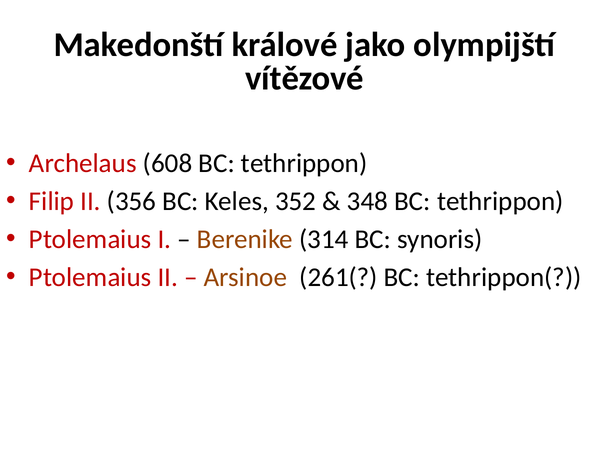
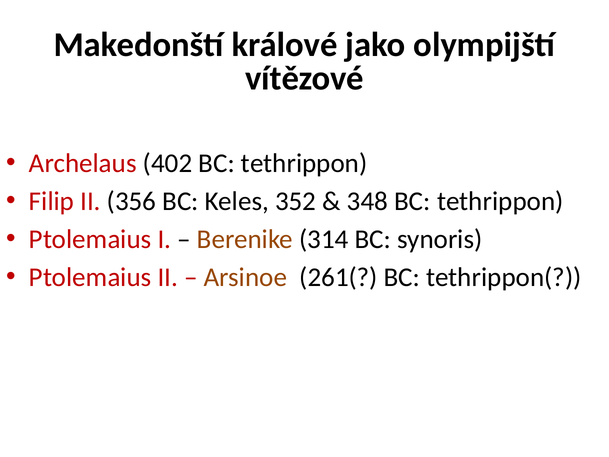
608: 608 -> 402
